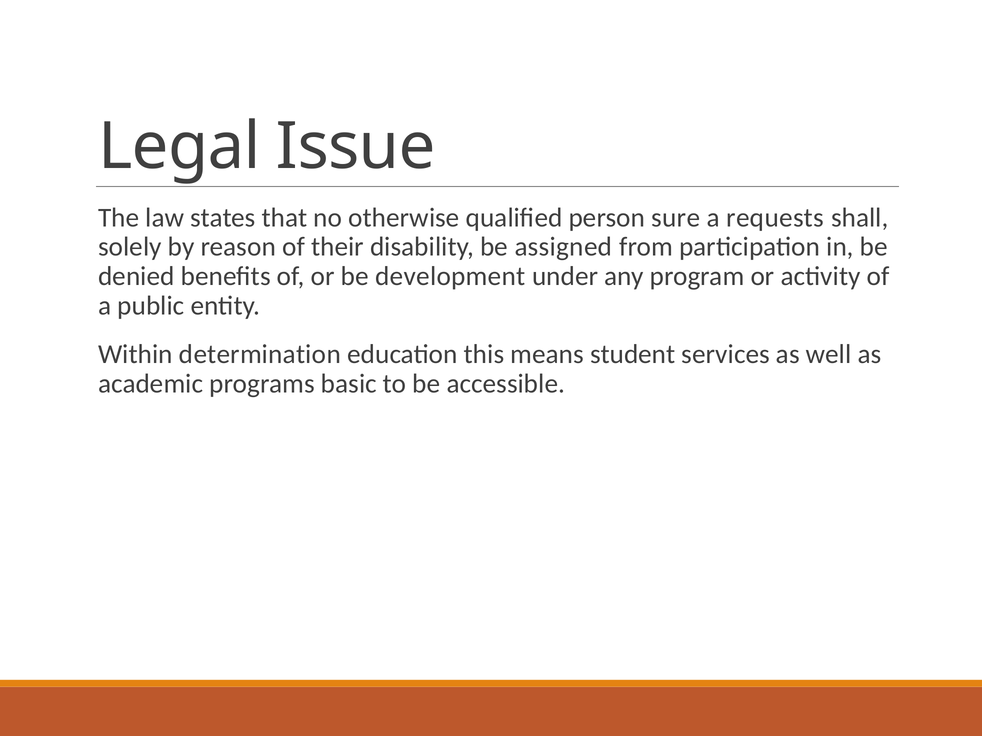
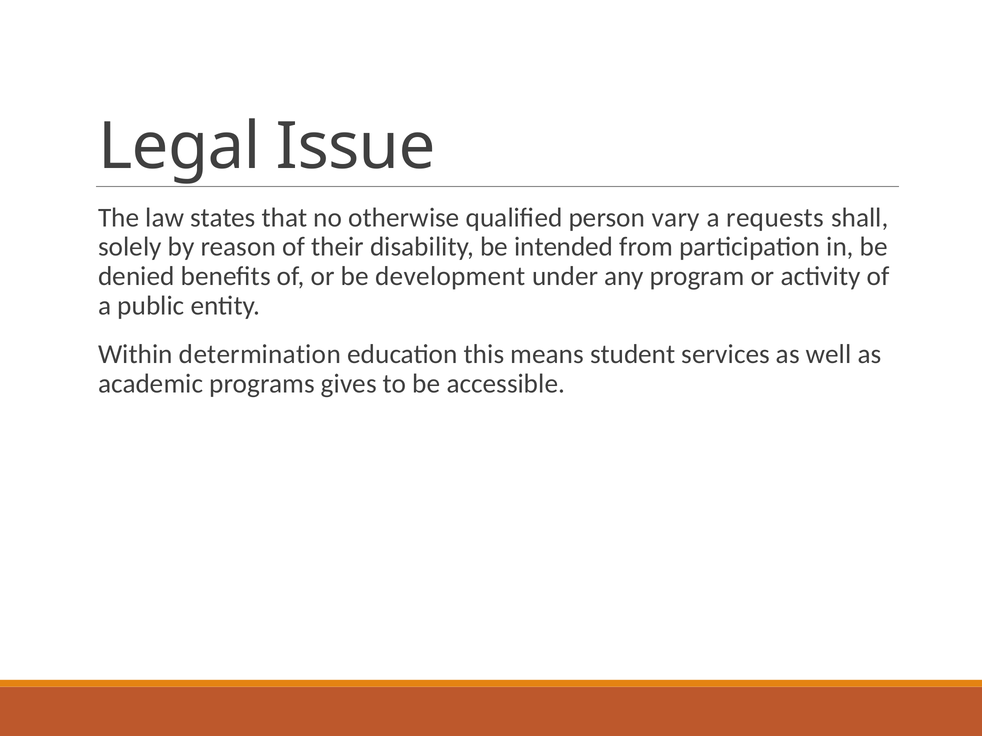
sure: sure -> vary
assigned: assigned -> intended
basic: basic -> gives
